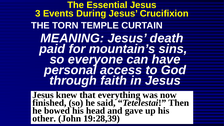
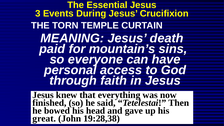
other: other -> great
19:28,39: 19:28,39 -> 19:28,38
